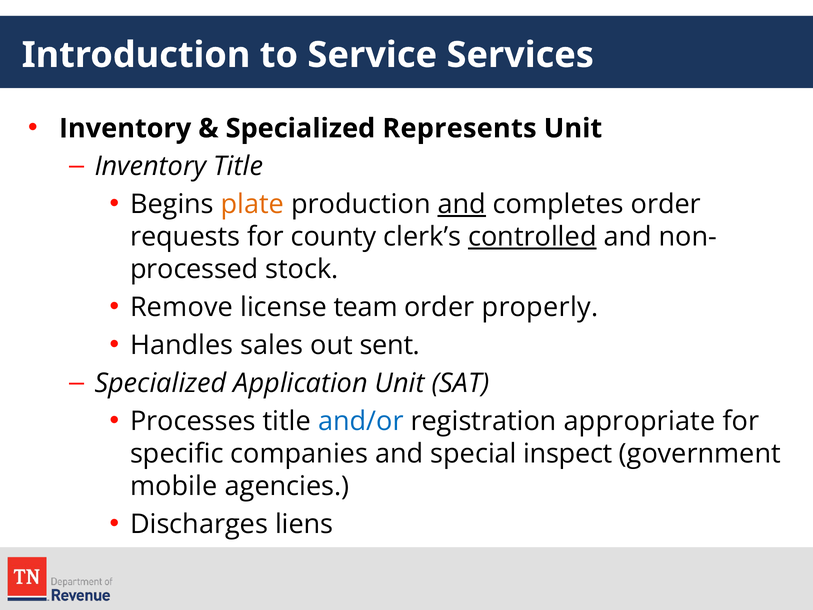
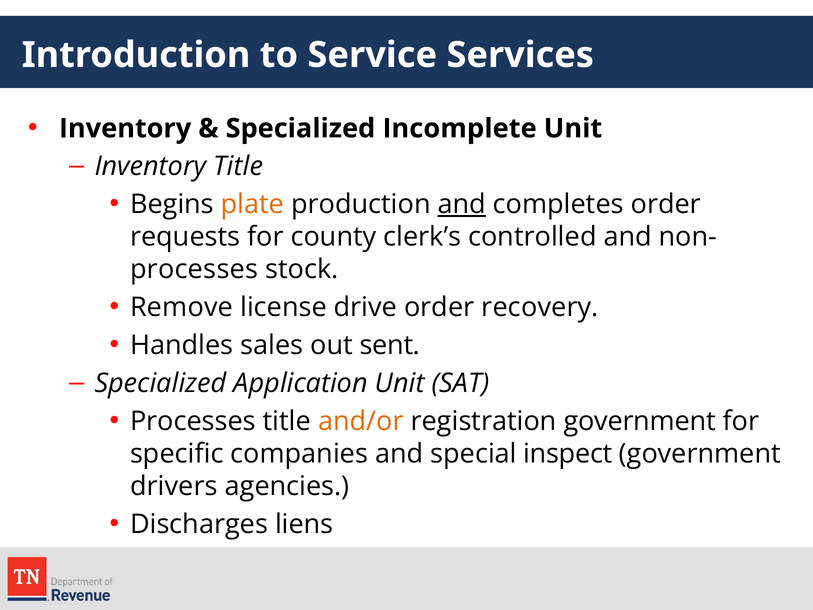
Represents: Represents -> Incomplete
controlled underline: present -> none
processed at (194, 269): processed -> processes
team: team -> drive
properly: properly -> recovery
and/or colour: blue -> orange
registration appropriate: appropriate -> government
mobile: mobile -> drivers
